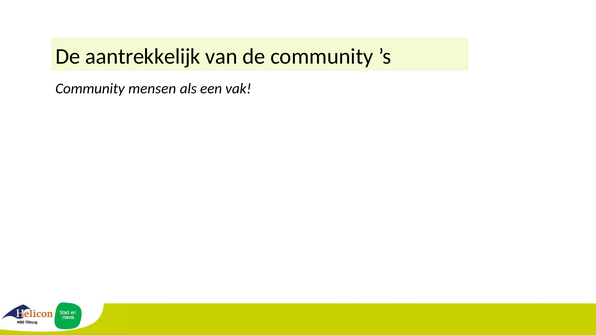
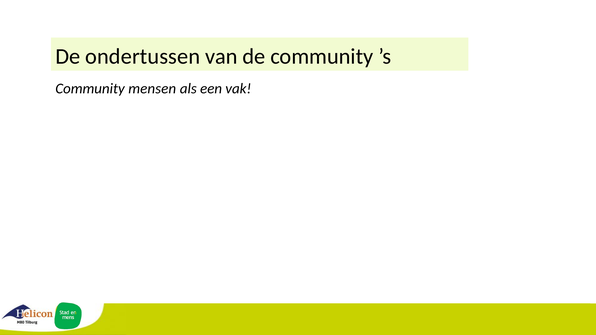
aantrekkelijk: aantrekkelijk -> ondertussen
